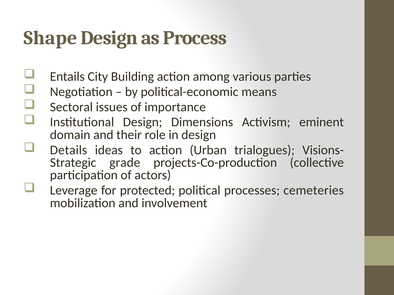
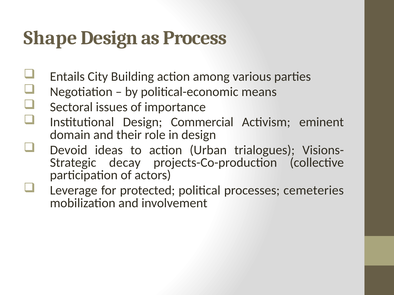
Dimensions: Dimensions -> Commercial
Details: Details -> Devoid
grade: grade -> decay
